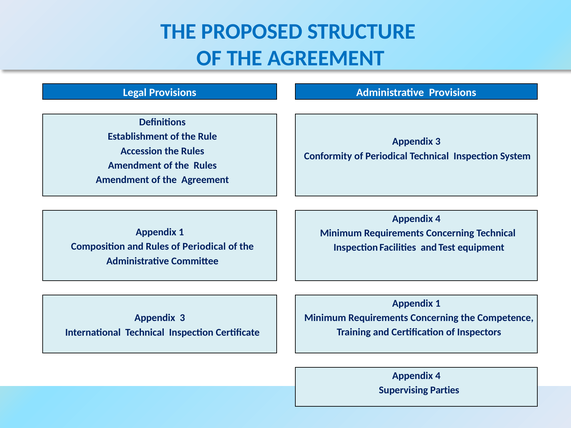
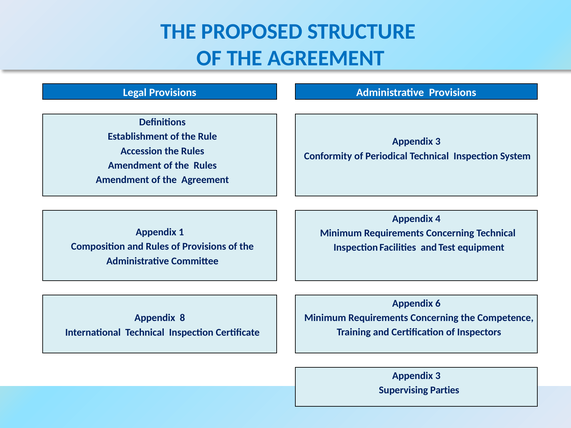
Rules of Periodical: Periodical -> Provisions
1 at (438, 303): 1 -> 6
3 at (182, 318): 3 -> 8
4 at (438, 376): 4 -> 3
